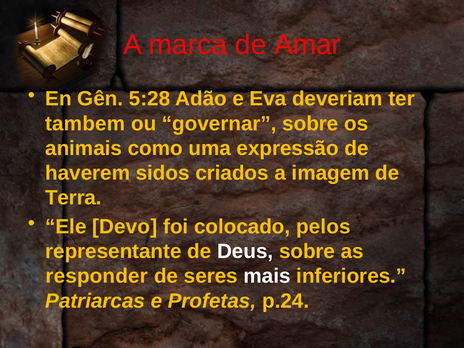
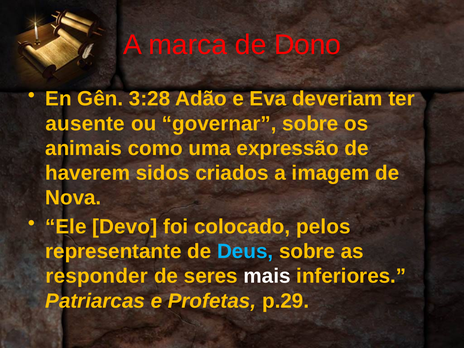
Amar: Amar -> Dono
5:28: 5:28 -> 3:28
tambem: tambem -> ausente
Terra: Terra -> Nova
Deus colour: white -> light blue
p.24: p.24 -> p.29
